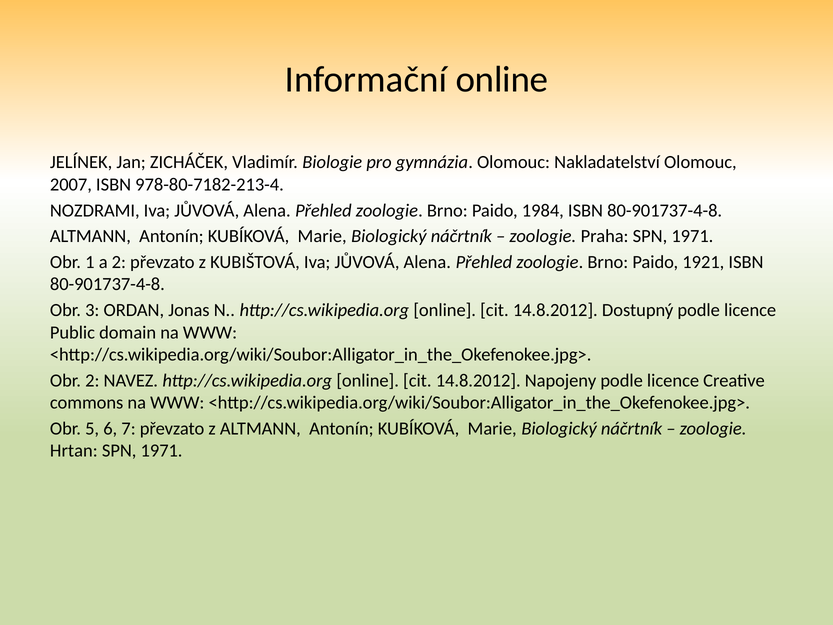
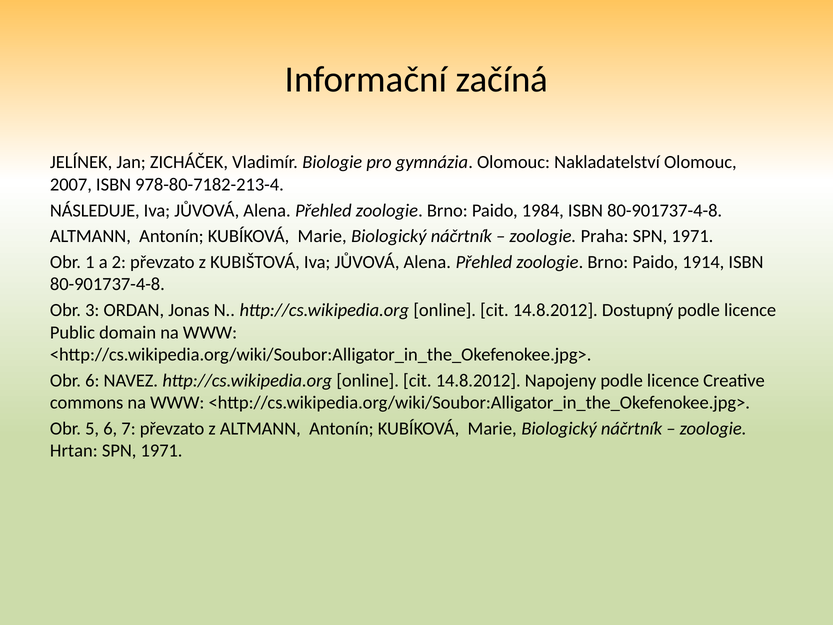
Informační online: online -> začíná
NOZDRAMI: NOZDRAMI -> NÁSLEDUJE
1921: 1921 -> 1914
Obr 2: 2 -> 6
